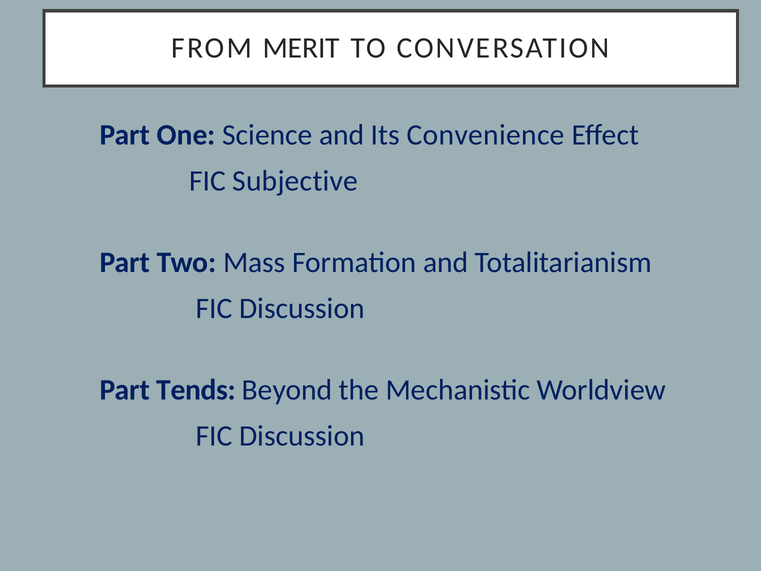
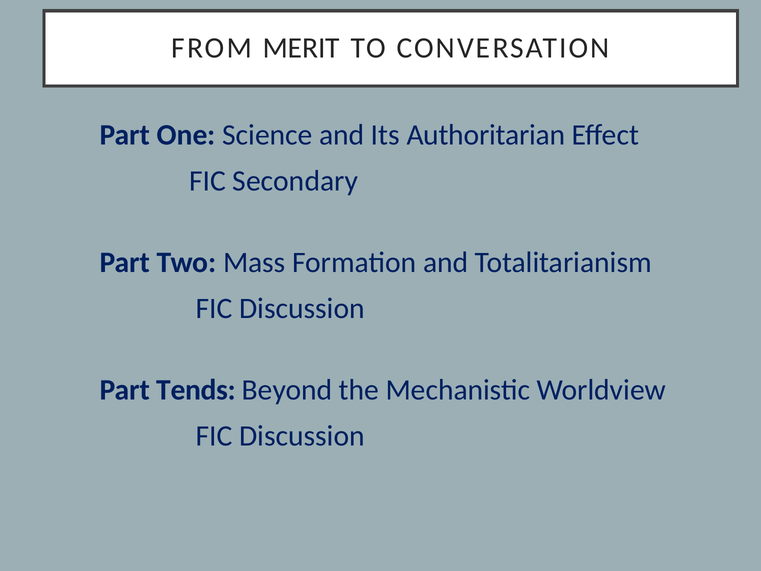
Convenience: Convenience -> Authoritarian
Subjective: Subjective -> Secondary
